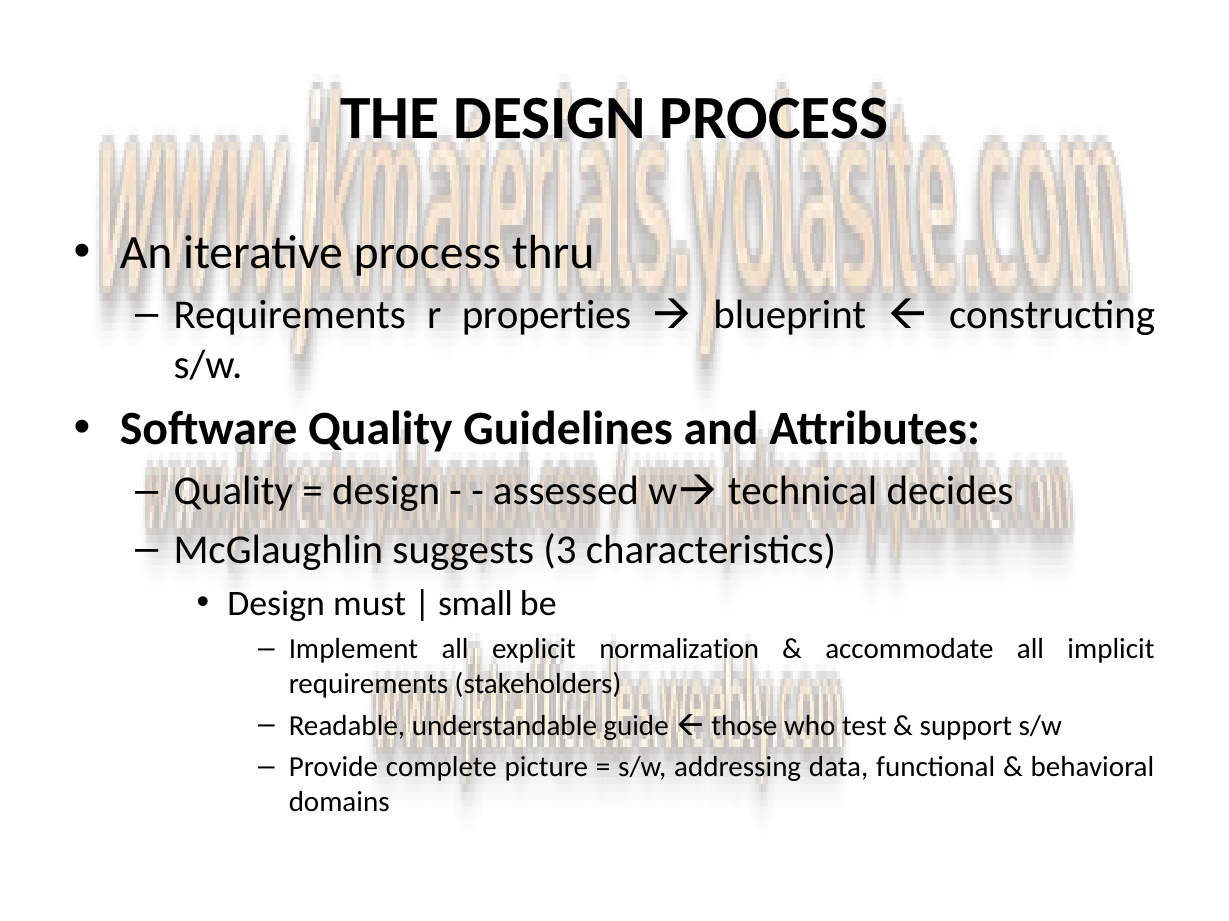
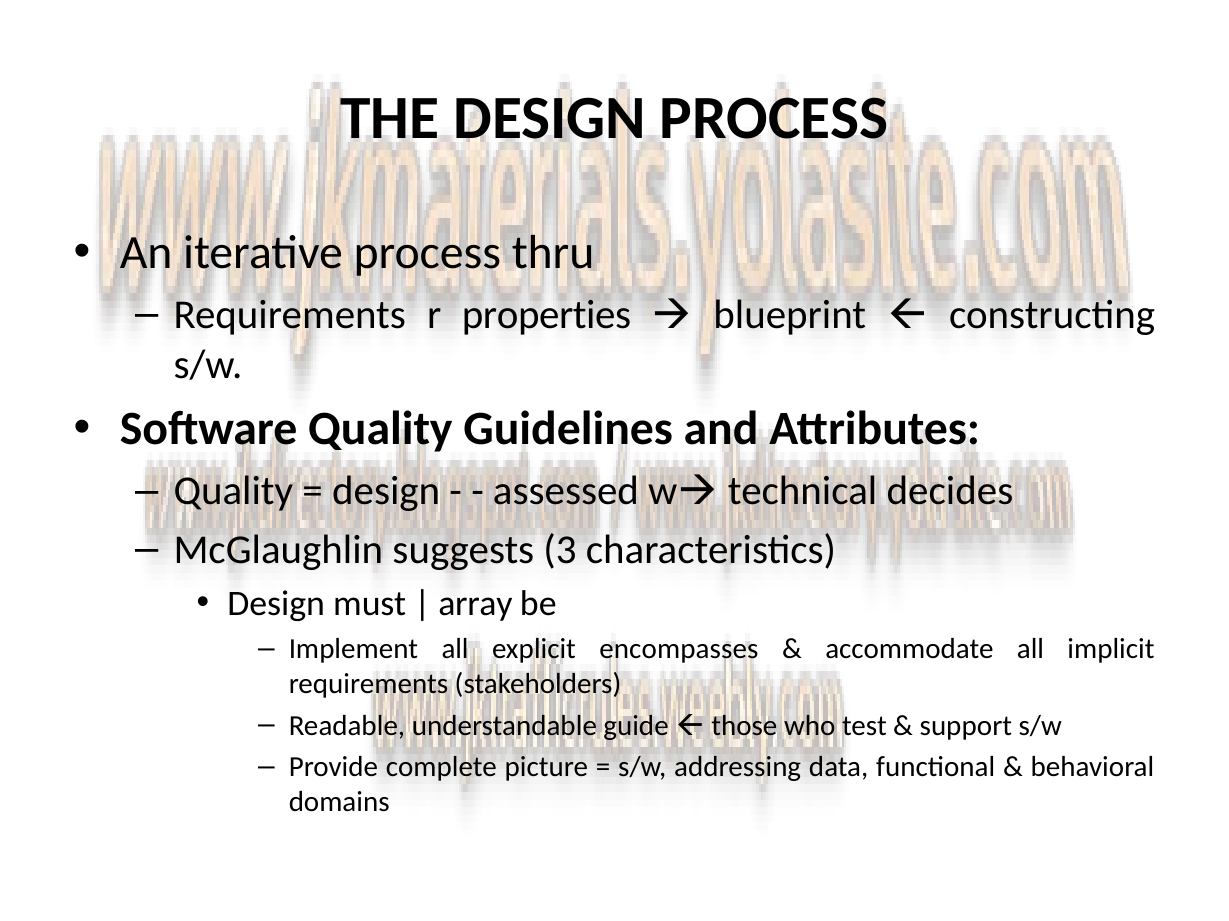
small: small -> array
normalization: normalization -> encompasses
